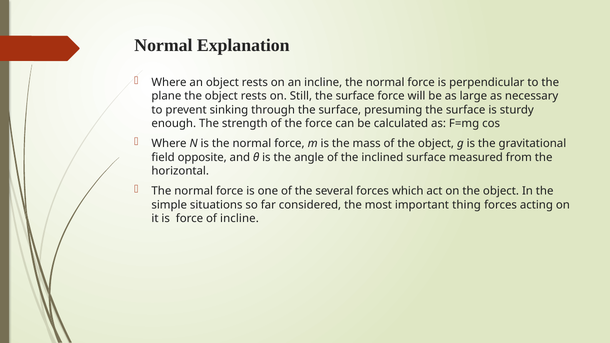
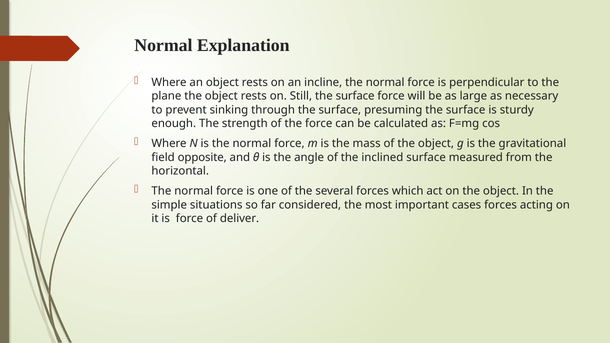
thing: thing -> cases
of incline: incline -> deliver
